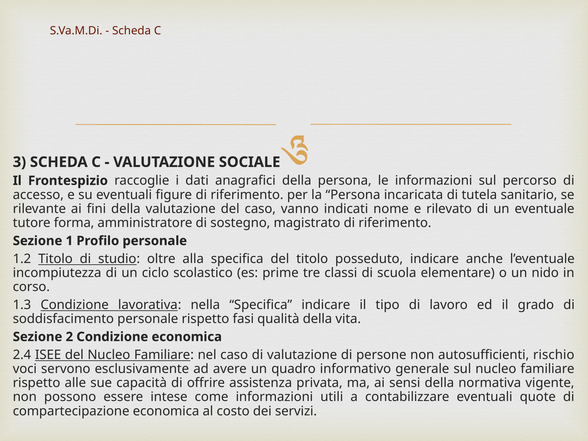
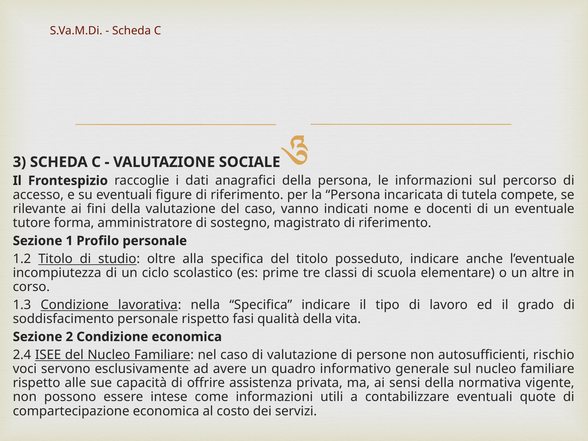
sanitario: sanitario -> compete
rilevato: rilevato -> docenti
nido: nido -> altre
